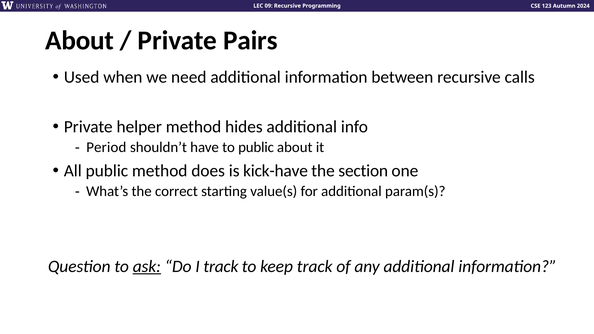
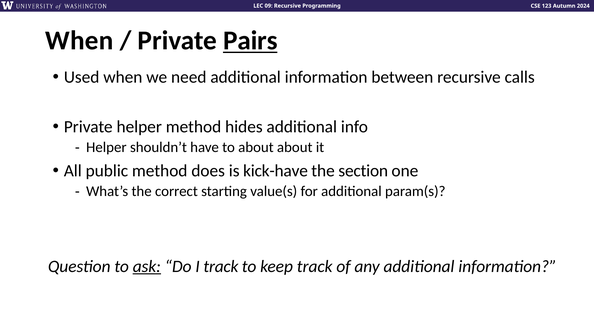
About at (80, 41): About -> When
Pairs underline: none -> present
Period at (106, 147): Period -> Helper
to public: public -> about
